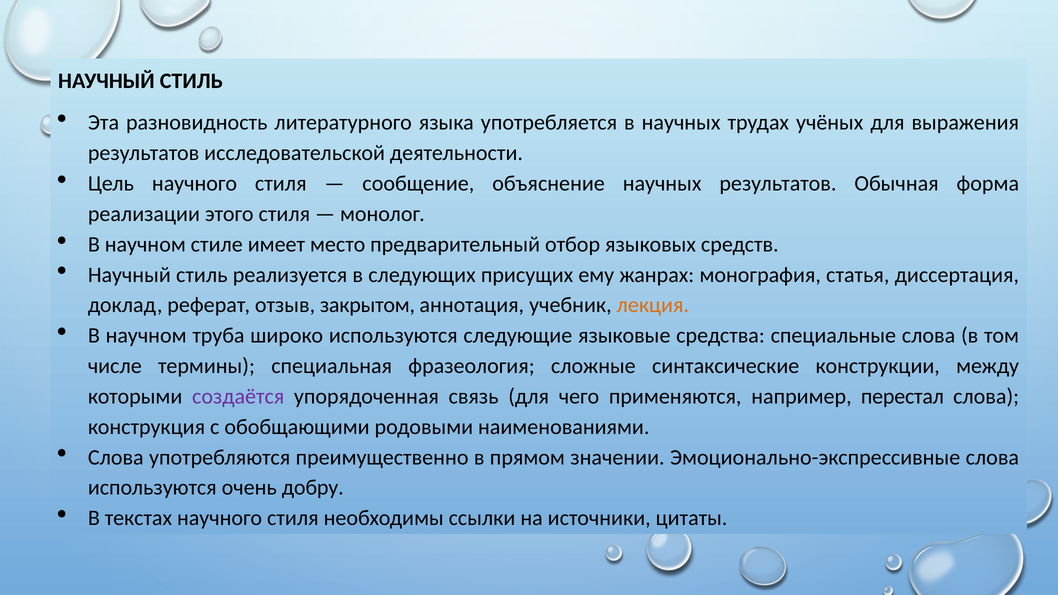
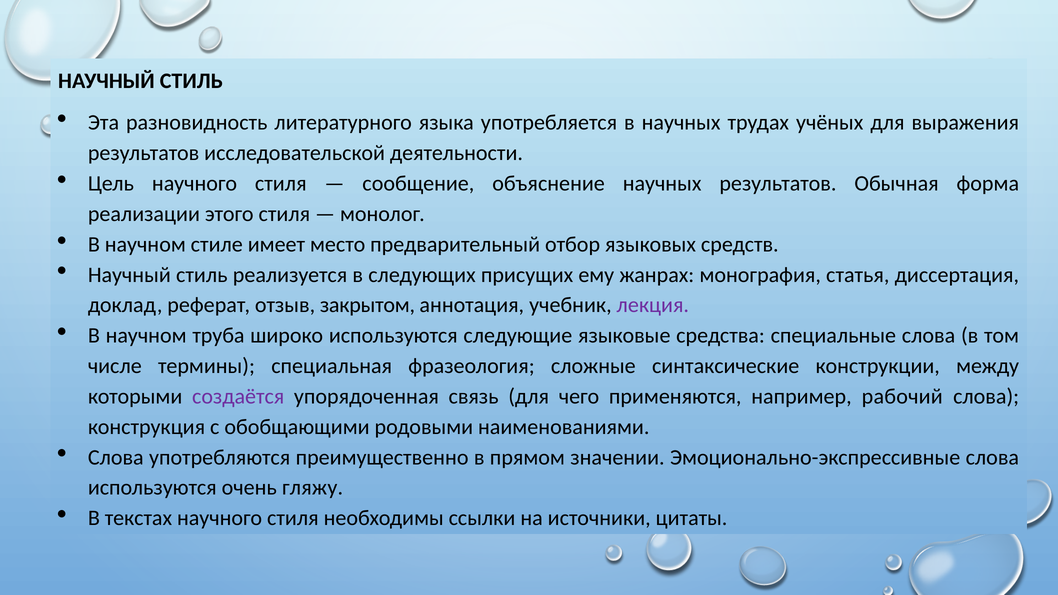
лекция colour: orange -> purple
перестал: перестал -> рабочий
добру: добру -> гляжу
